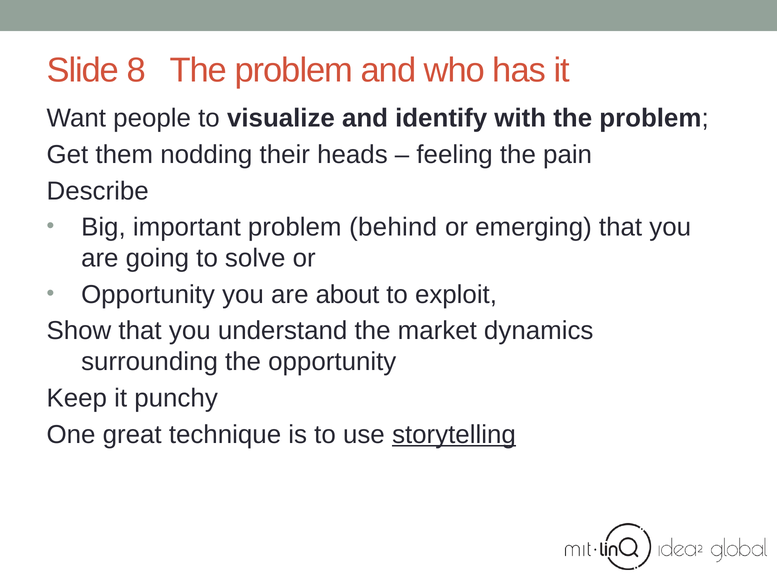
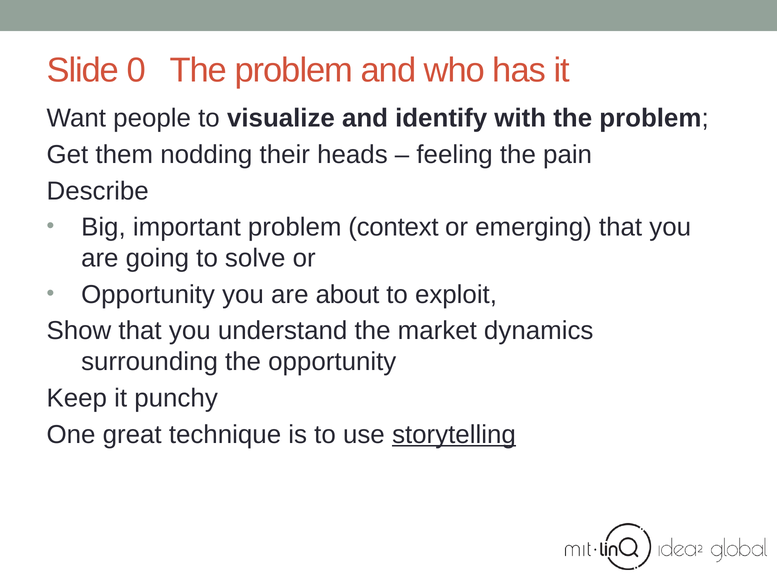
8: 8 -> 0
behind: behind -> context
